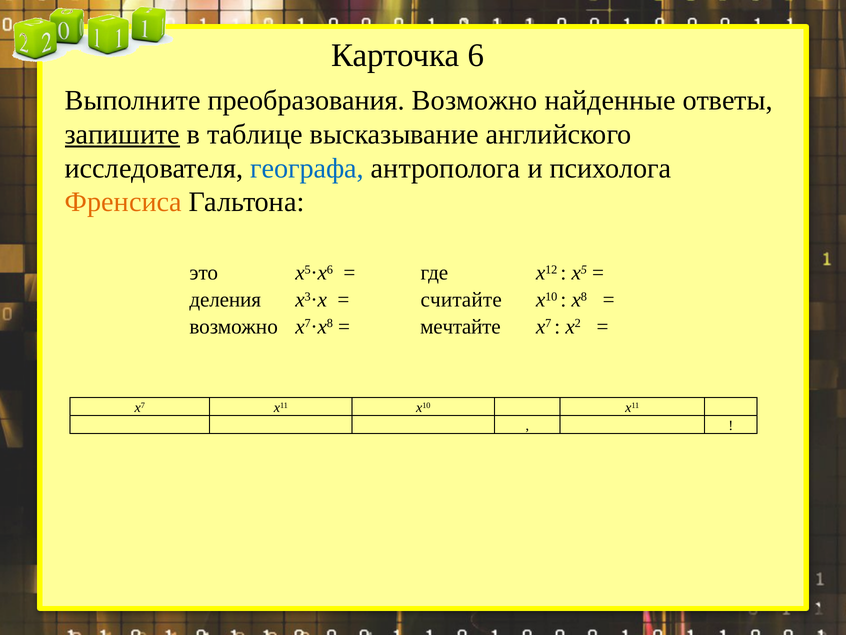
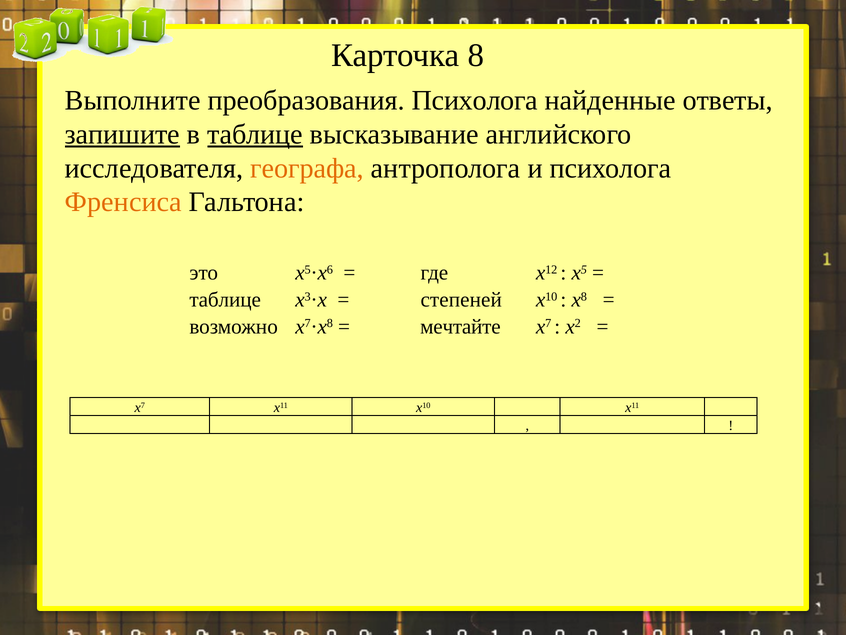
6: 6 -> 8
преобразования Возможно: Возможно -> Психолога
таблице at (255, 134) underline: none -> present
географа colour: blue -> orange
деления at (225, 300): деления -> таблице
считайте: считайте -> степеней
